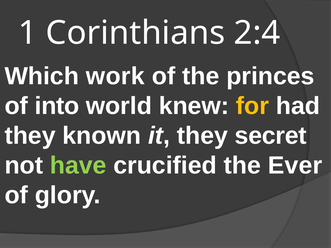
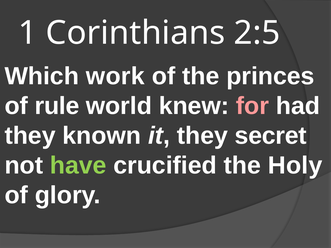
2:4: 2:4 -> 2:5
into: into -> rule
for colour: yellow -> pink
Ever: Ever -> Holy
